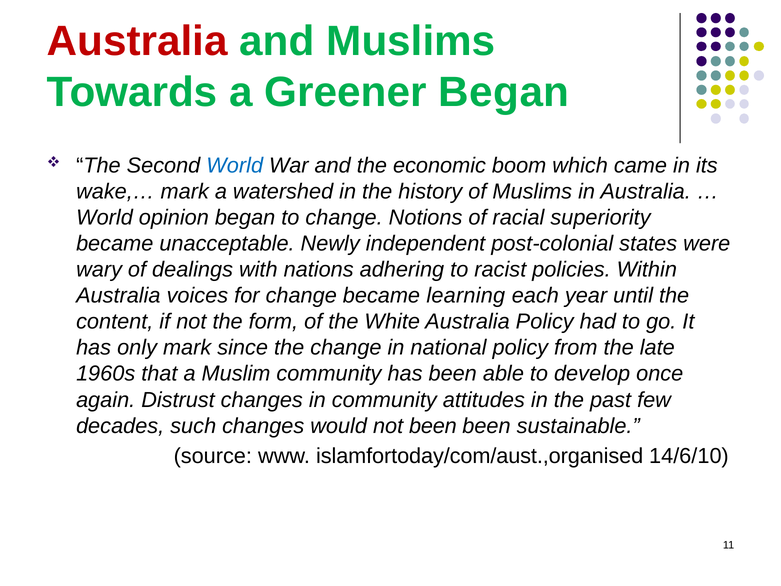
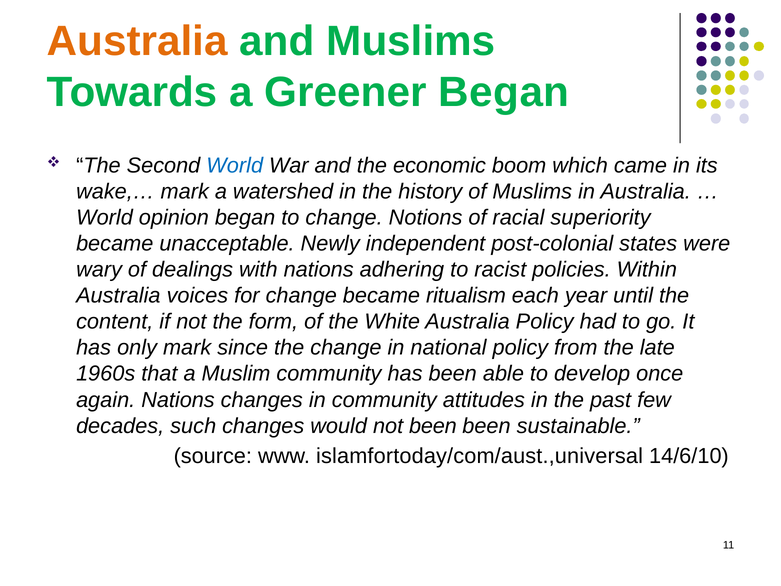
Australia at (137, 41) colour: red -> orange
learning: learning -> ritualism
again Distrust: Distrust -> Nations
islamfortoday/com/aust.,organised: islamfortoday/com/aust.,organised -> islamfortoday/com/aust.,universal
